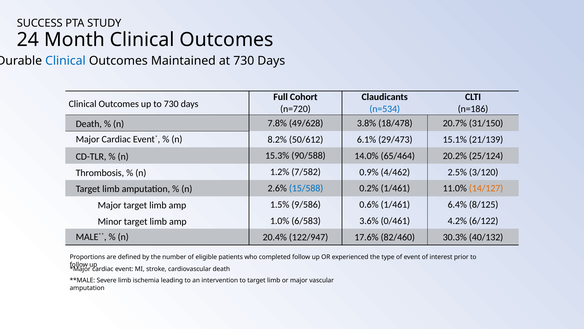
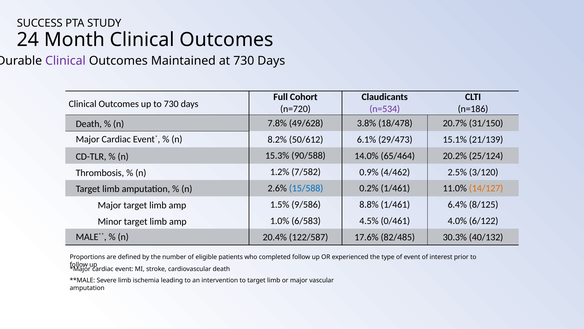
Clinical at (65, 61) colour: blue -> purple
n=534 colour: blue -> purple
0.6%: 0.6% -> 8.8%
3.6%: 3.6% -> 4.5%
4.2%: 4.2% -> 4.0%
122/947: 122/947 -> 122/587
82/460: 82/460 -> 82/485
